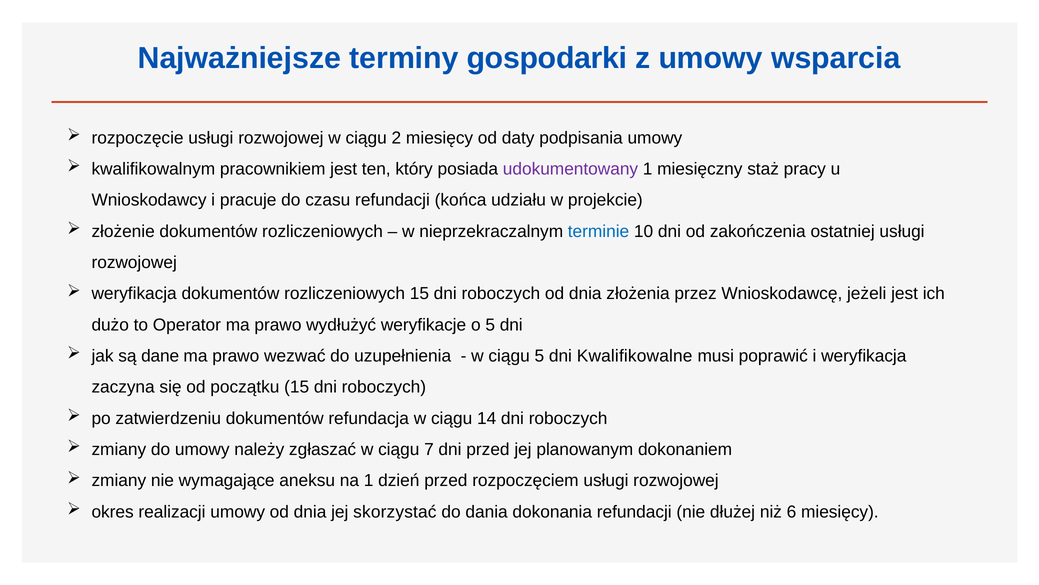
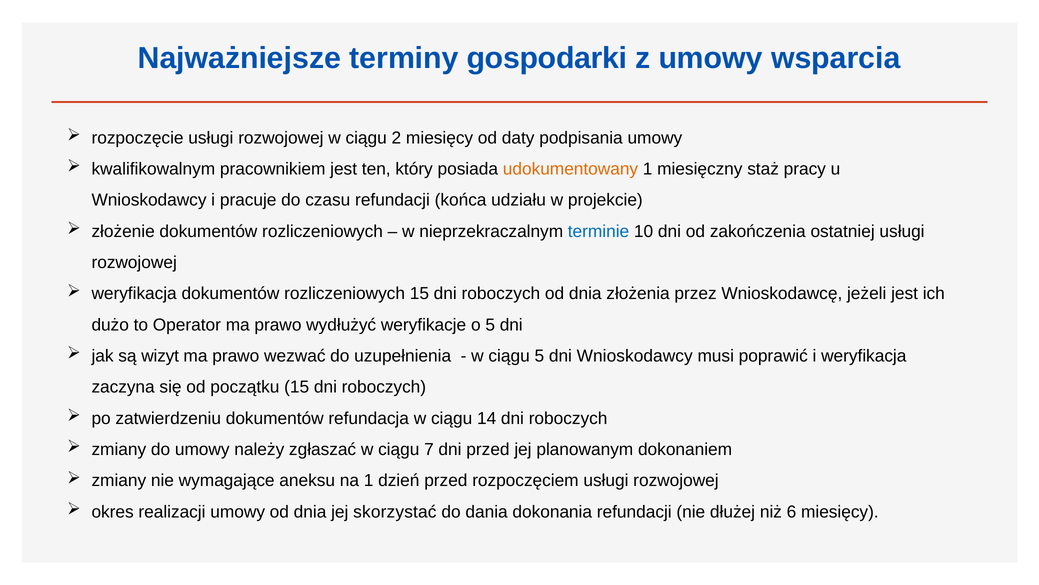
udokumentowany colour: purple -> orange
dane: dane -> wizyt
dni Kwalifikowalne: Kwalifikowalne -> Wnioskodawcy
